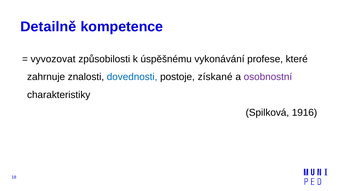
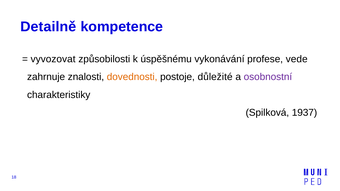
které: které -> vede
dovednosti colour: blue -> orange
získané: získané -> důležité
1916: 1916 -> 1937
